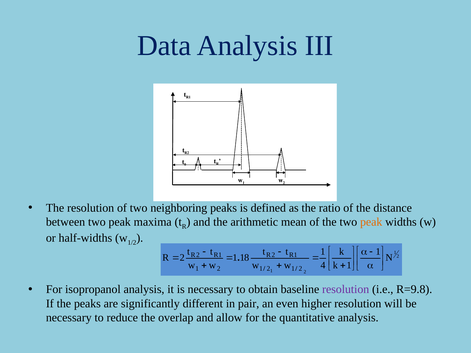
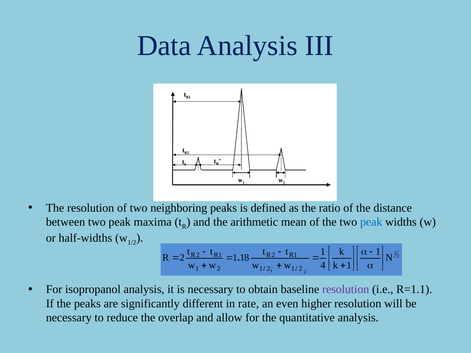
peak at (371, 222) colour: orange -> blue
R=9.8: R=9.8 -> R=1.1
pair: pair -> rate
